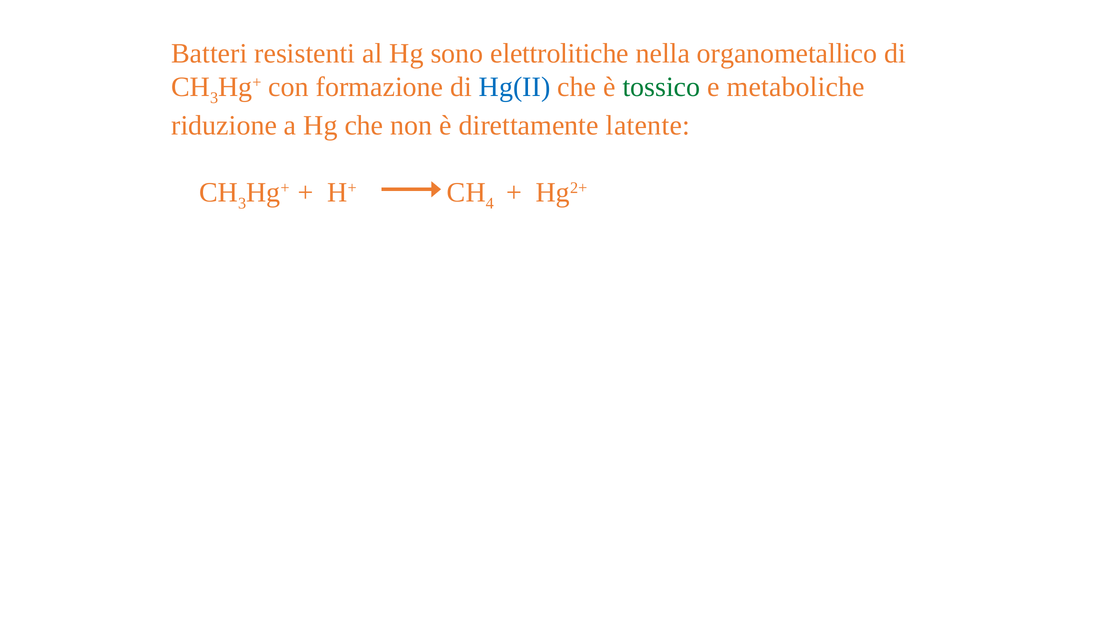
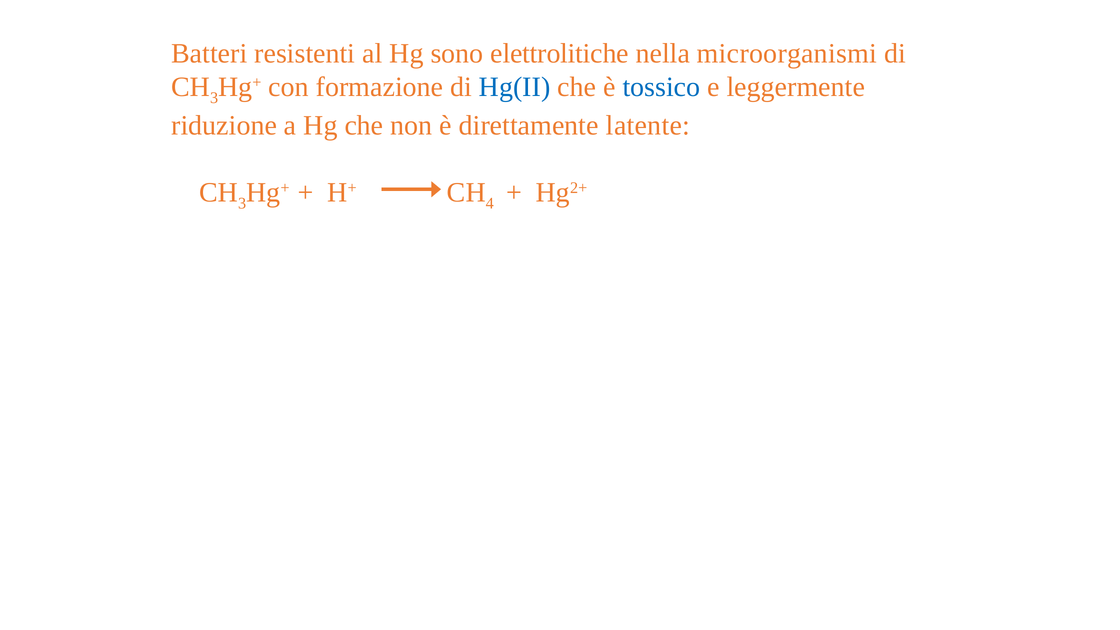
organometallico: organometallico -> microorganismi
tossico colour: green -> blue
metaboliche: metaboliche -> leggermente
